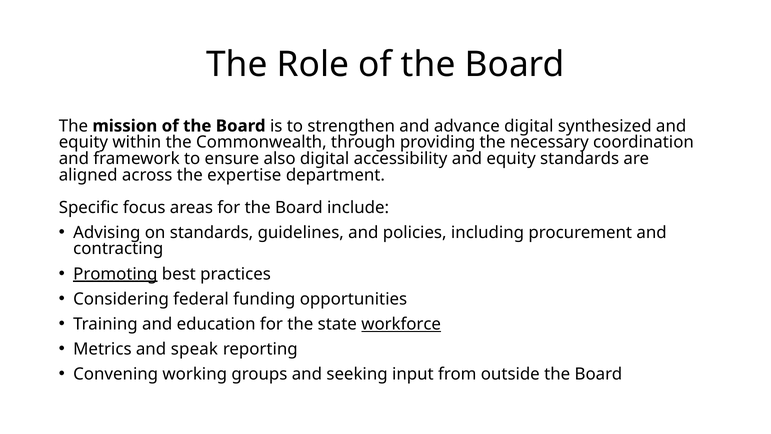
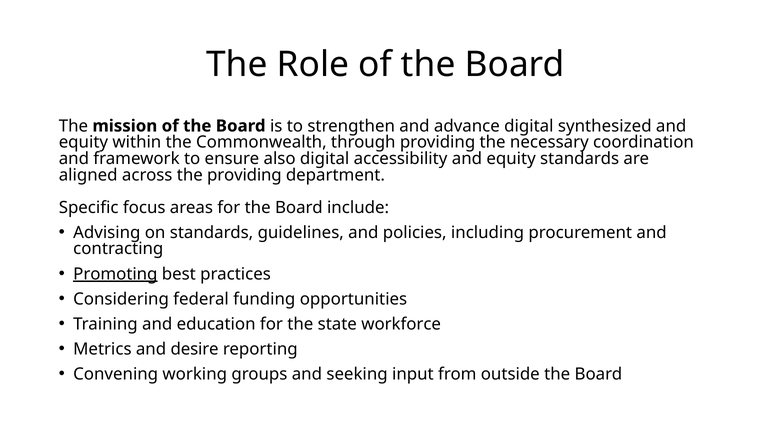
the expertise: expertise -> providing
workforce underline: present -> none
speak: speak -> desire
